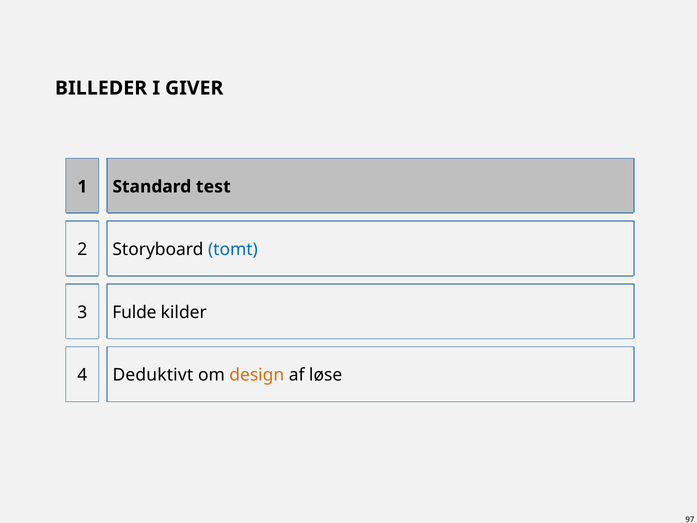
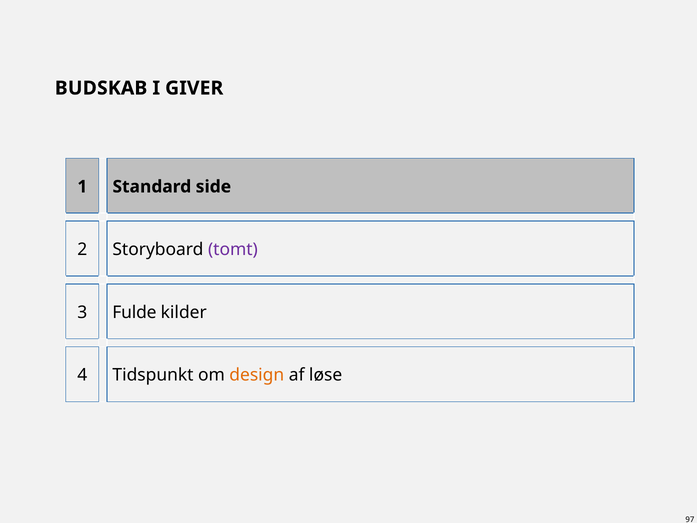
BILLEDER: BILLEDER -> BUDSKAB
test: test -> side
tomt colour: blue -> purple
Deduktivt: Deduktivt -> Tidspunkt
